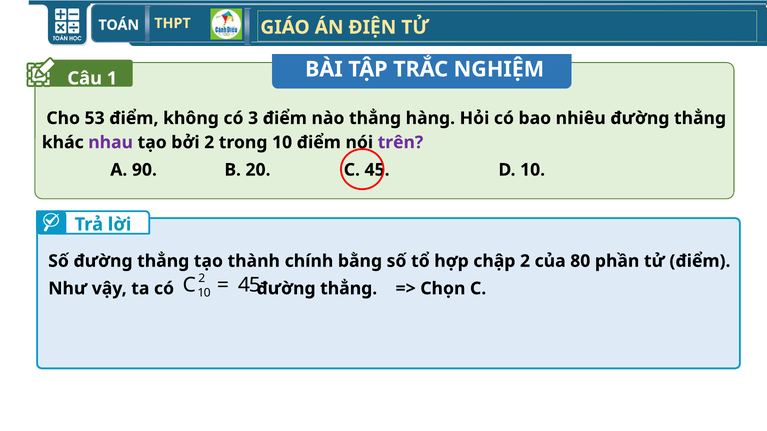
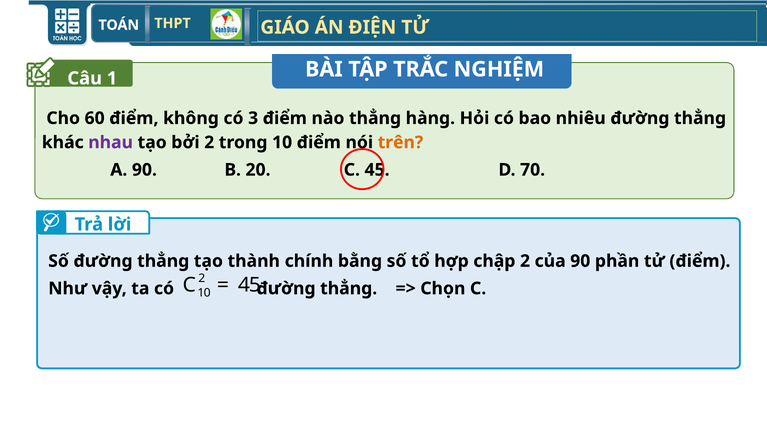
53: 53 -> 60
trên colour: purple -> orange
D 10: 10 -> 70
của 80: 80 -> 90
